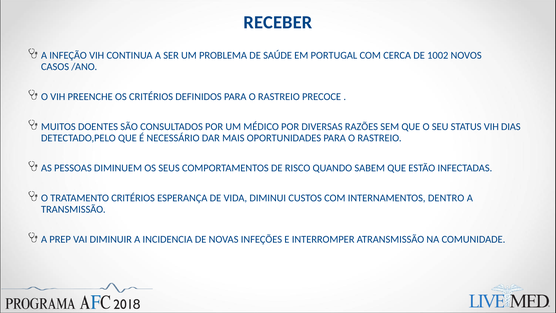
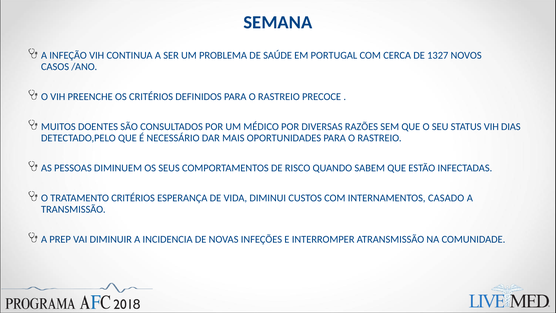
RECEBER: RECEBER -> SEMANA
1002: 1002 -> 1327
DENTRO: DENTRO -> CASADO
